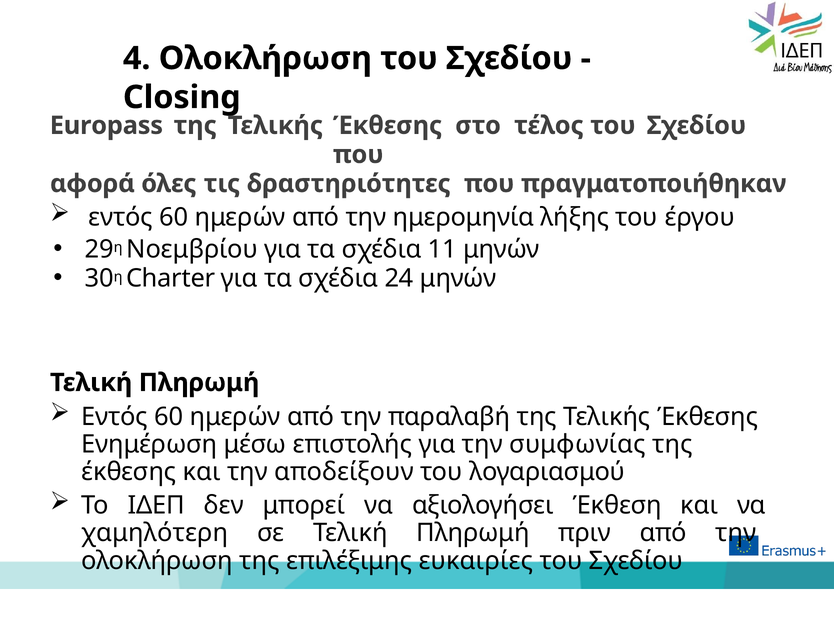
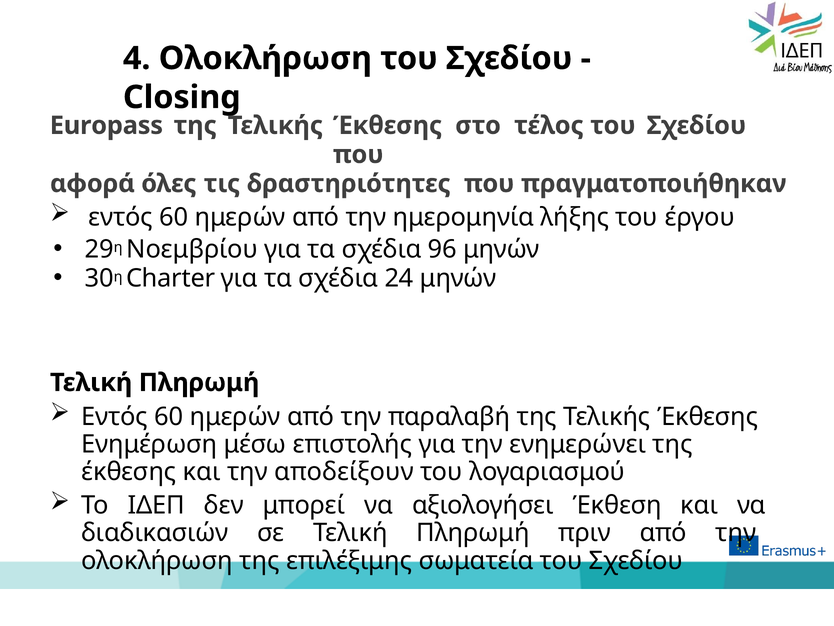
11: 11 -> 96
συμφωνίας: συμφωνίας -> ενημερώνει
χαμηλότερη: χαμηλότερη -> διαδικασιών
ευκαιρίες: ευκαιρίες -> σωματεία
